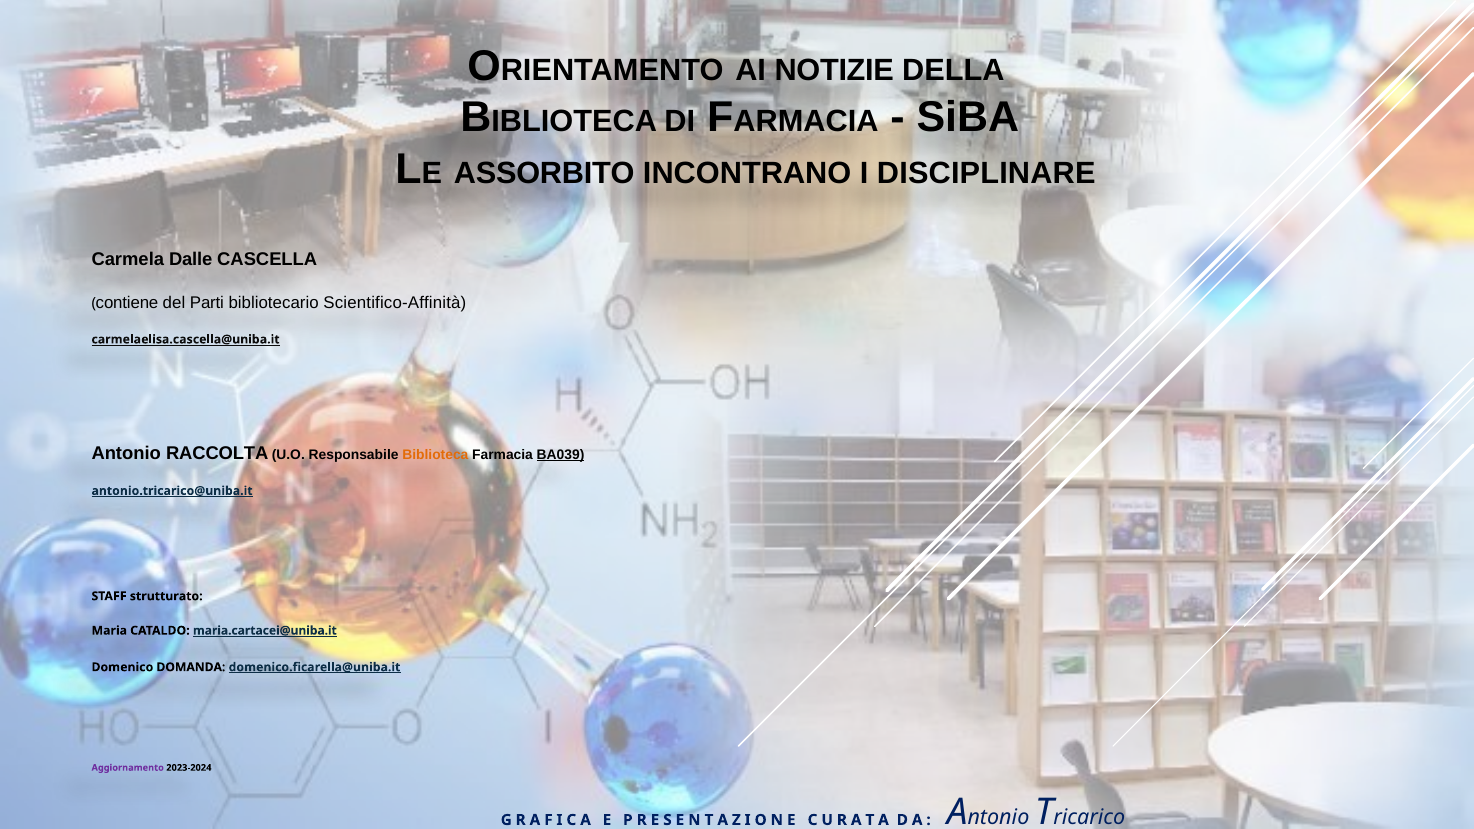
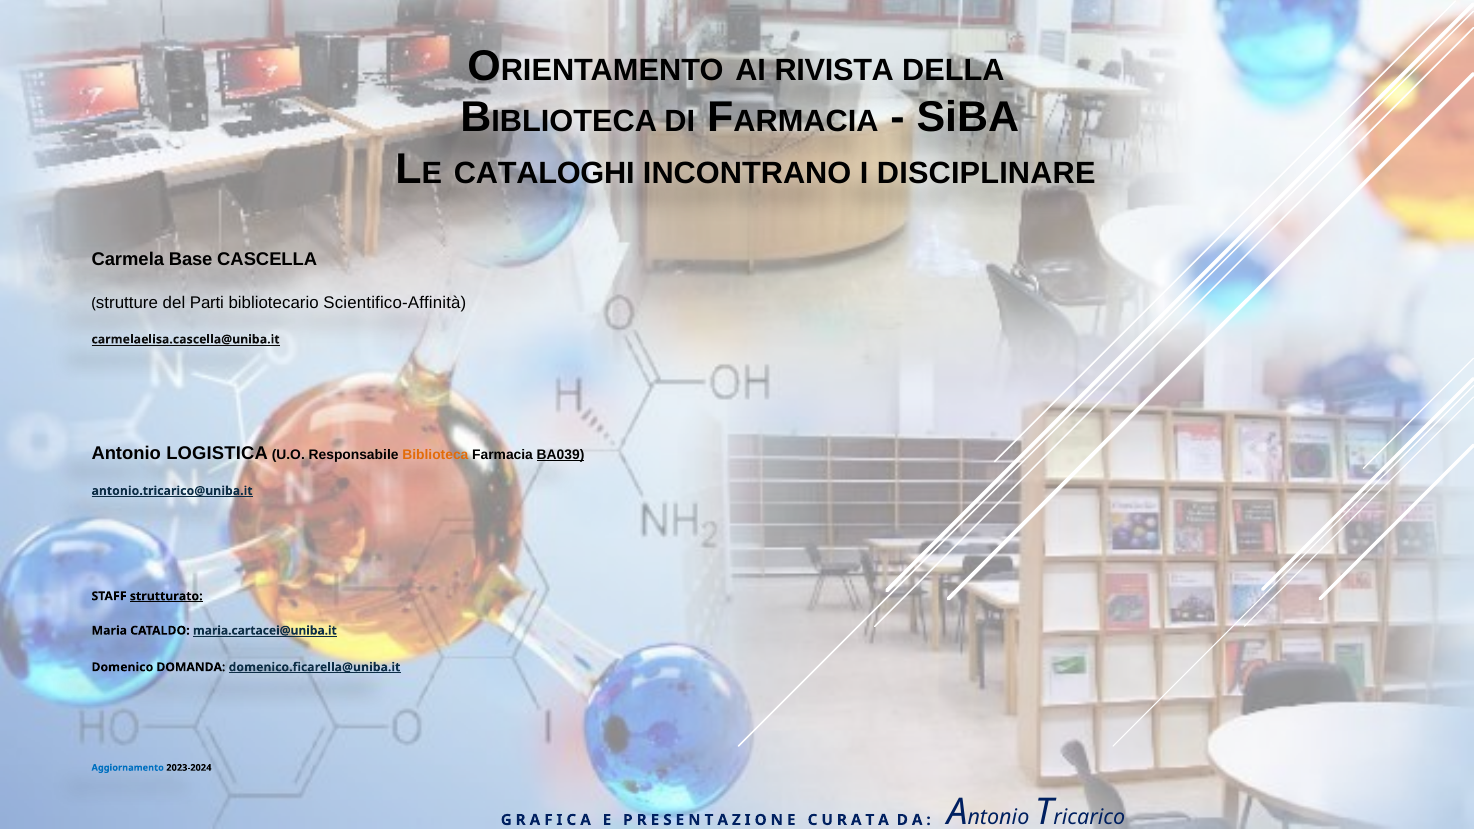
NOTIZIE: NOTIZIE -> RIVISTA
ASSORBITO: ASSORBITO -> CATALOGHI
Dalle: Dalle -> Base
contiene: contiene -> strutture
RACCOLTA: RACCOLTA -> LOGISTICA
strutturato underline: none -> present
Aggiornamento colour: purple -> blue
